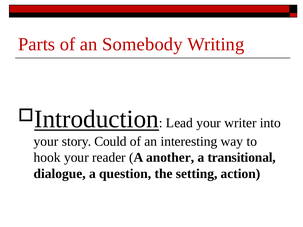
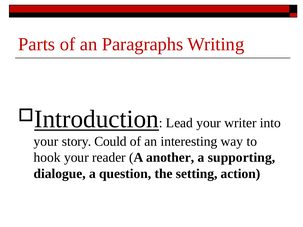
Somebody: Somebody -> Paragraphs
transitional: transitional -> supporting
